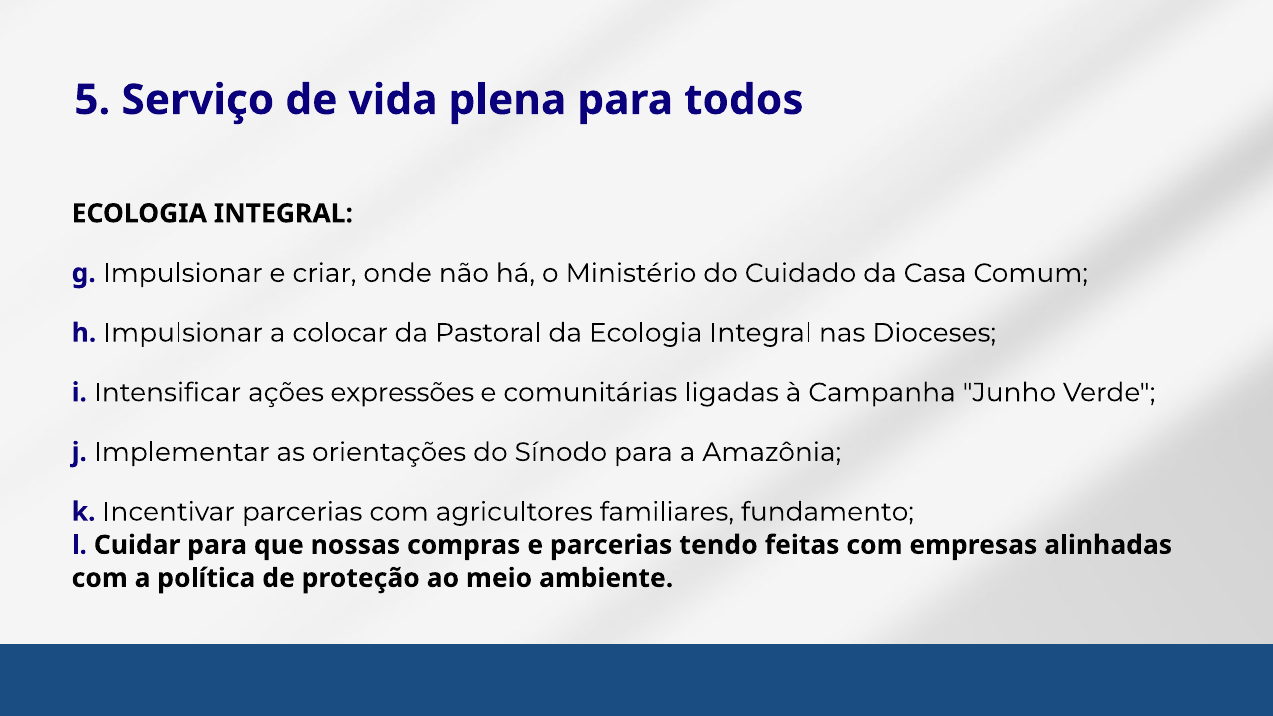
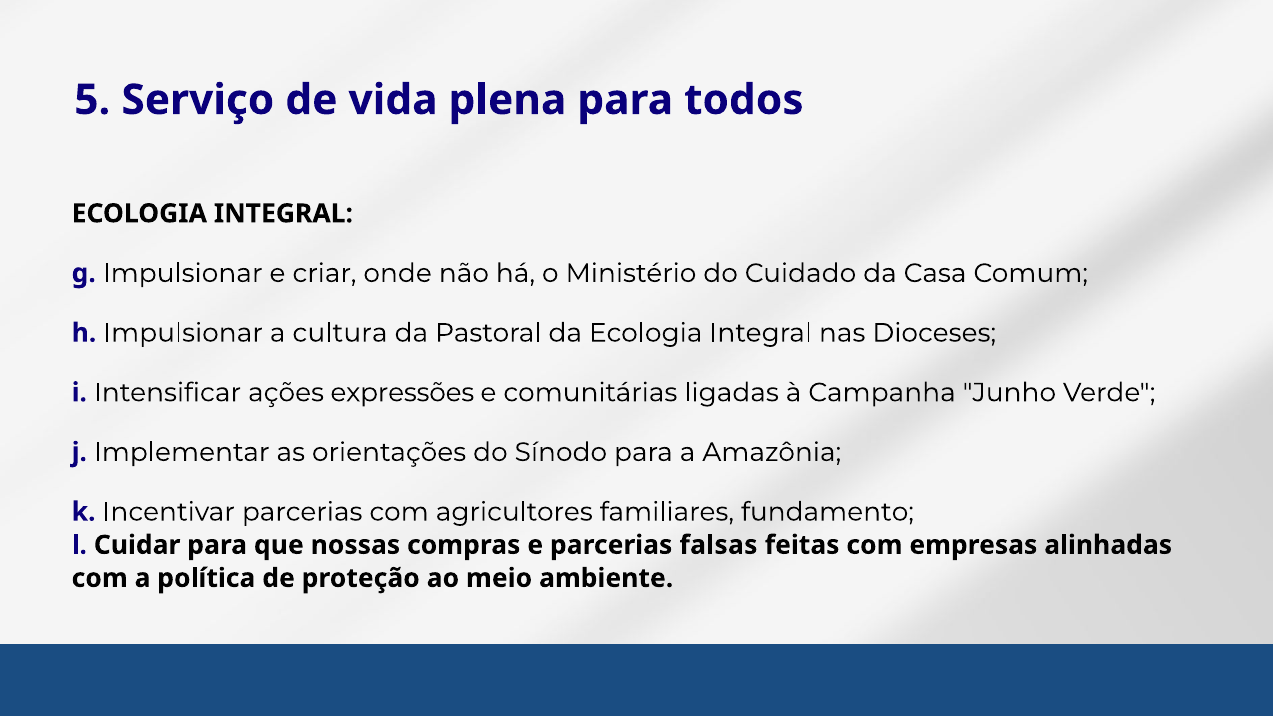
colocar: colocar -> cultura
tendo: tendo -> falsas
